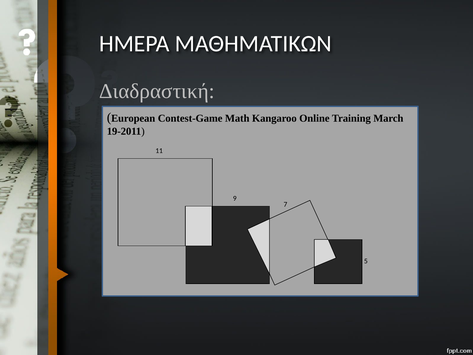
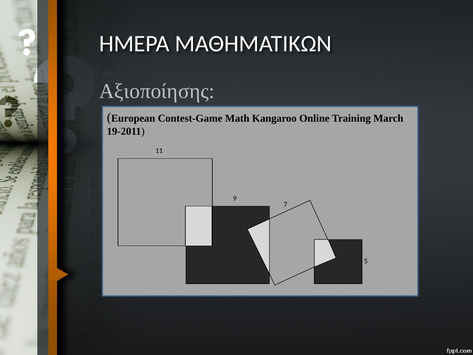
Διαδραστική: Διαδραστική -> Αξιοποίησης
